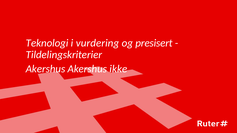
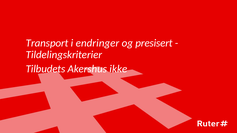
Teknologi: Teknologi -> Transport
vurdering: vurdering -> endringer
Akershus at (46, 69): Akershus -> Tilbudets
